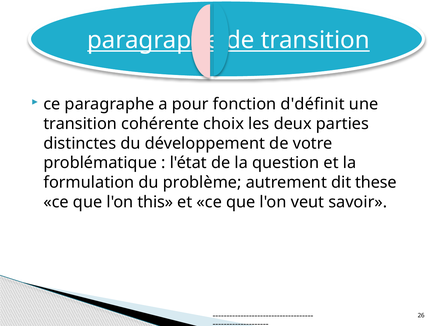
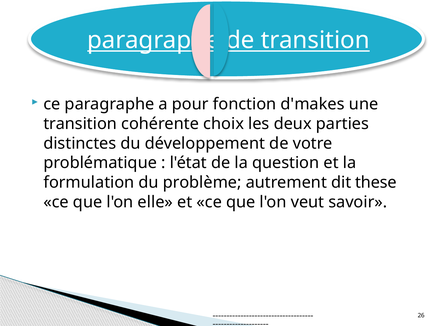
d'définit: d'définit -> d'makes
this: this -> elle
